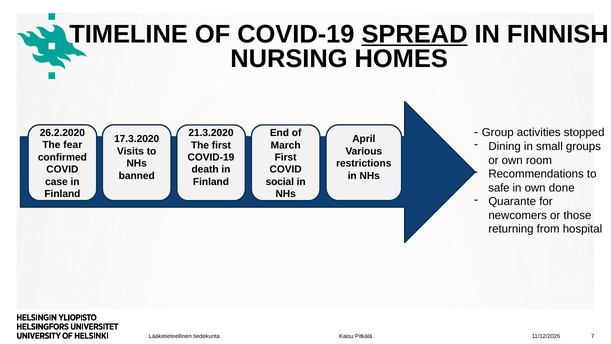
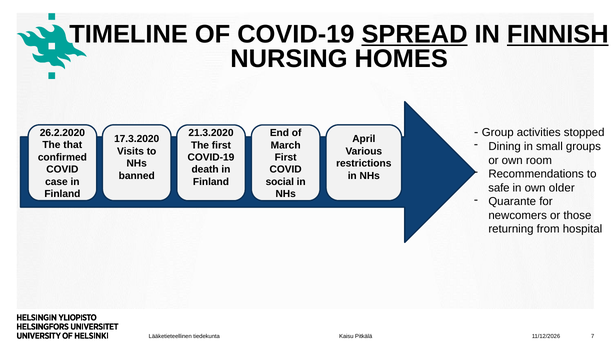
FINNISH underline: none -> present
fear: fear -> that
done: done -> older
